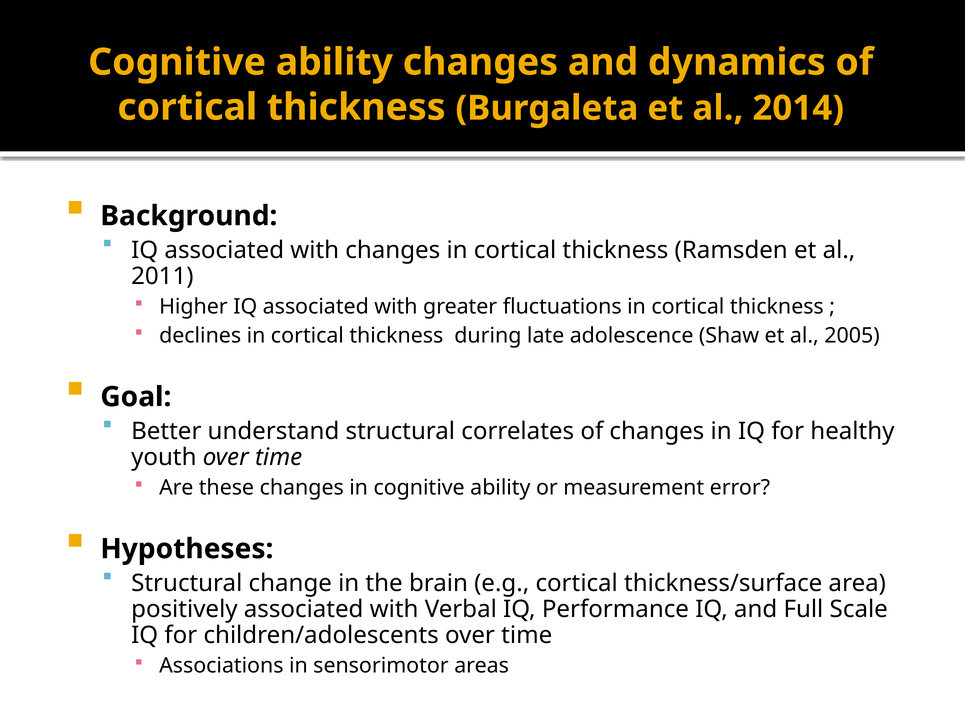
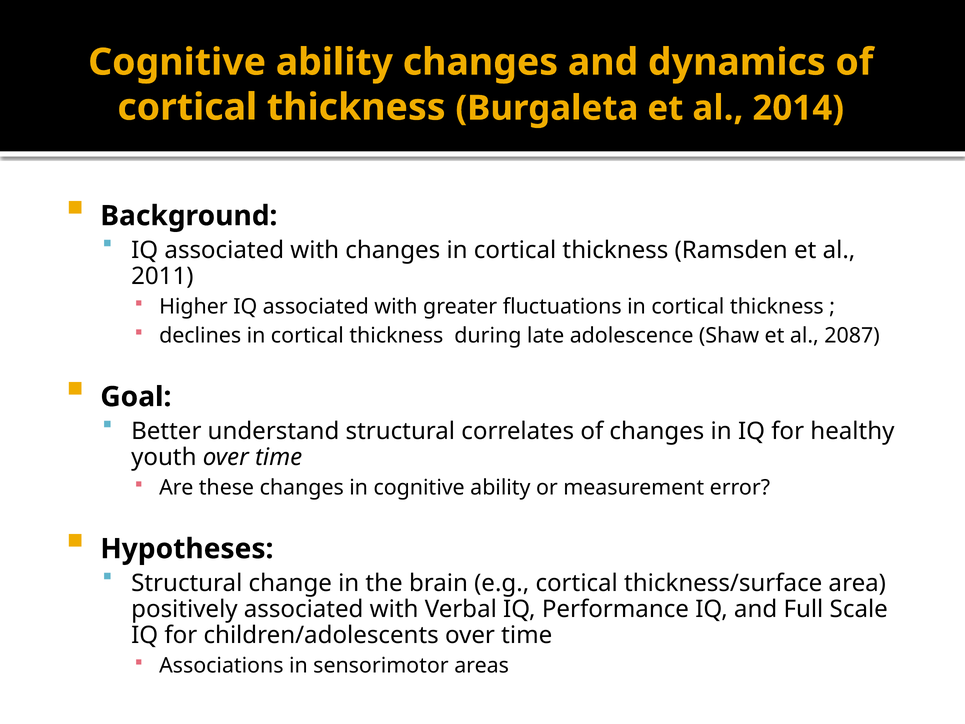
2005: 2005 -> 2087
